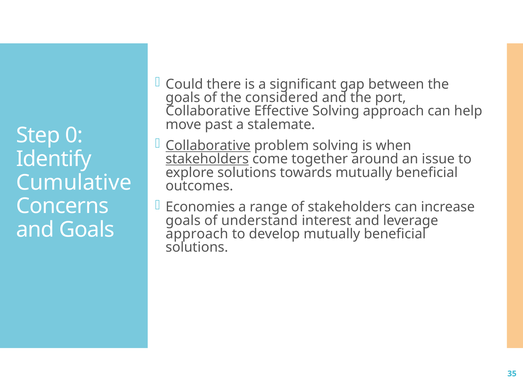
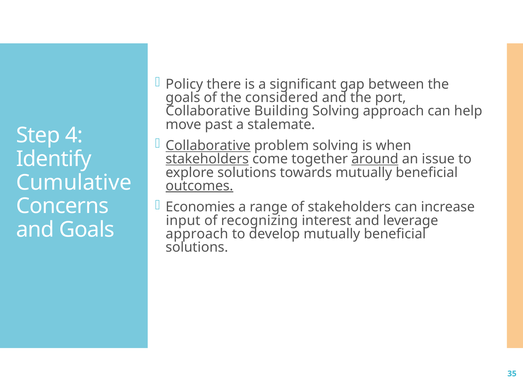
Could: Could -> Policy
Effective: Effective -> Building
0: 0 -> 4
around underline: none -> present
outcomes underline: none -> present
goals at (183, 221): goals -> input
understand: understand -> recognizing
